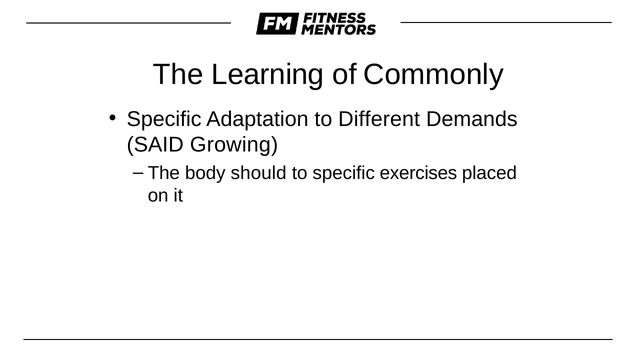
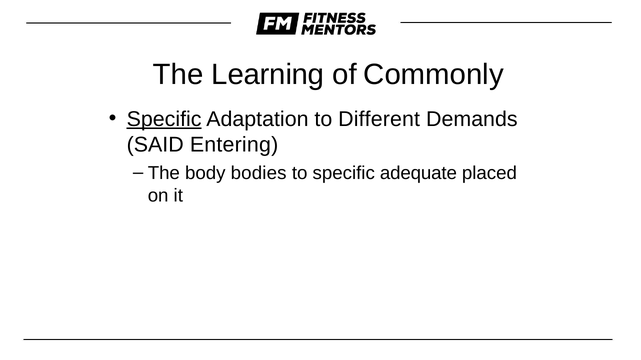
Specific at (164, 119) underline: none -> present
Growing: Growing -> Entering
should: should -> bodies
exercises: exercises -> adequate
